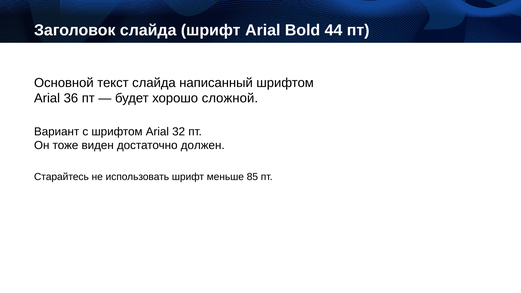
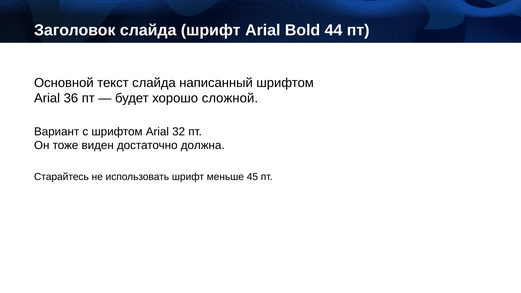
должен: должен -> должна
85: 85 -> 45
